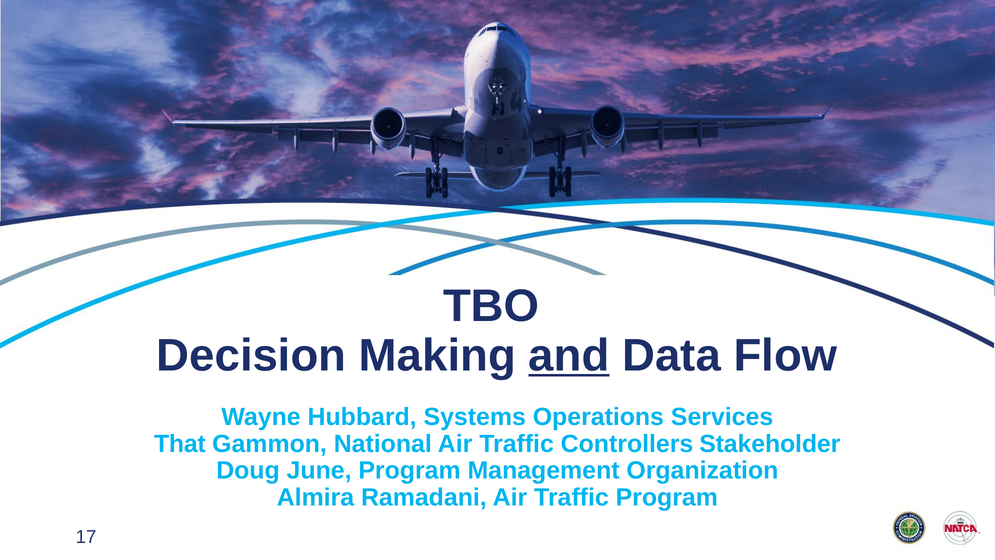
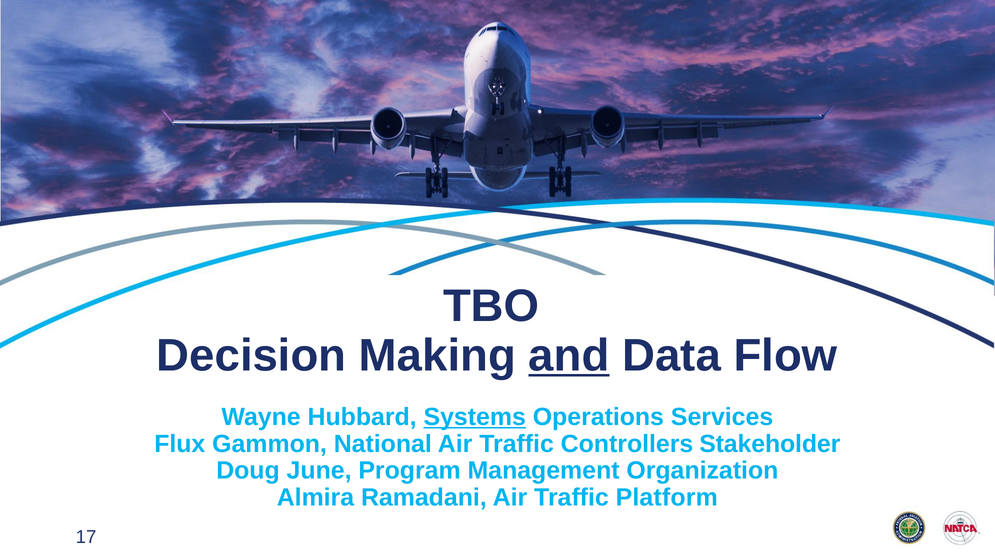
Systems underline: none -> present
That: That -> Flux
Traffic Program: Program -> Platform
